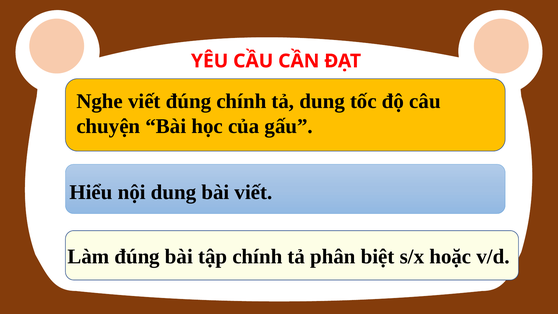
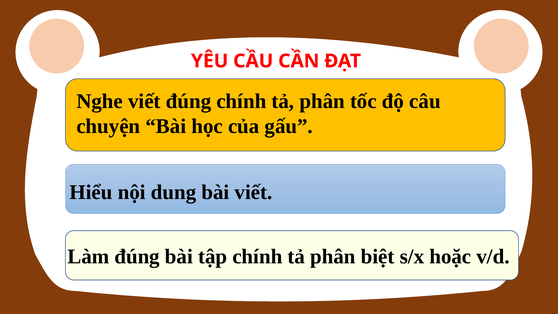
đúng chính tả dung: dung -> phân
